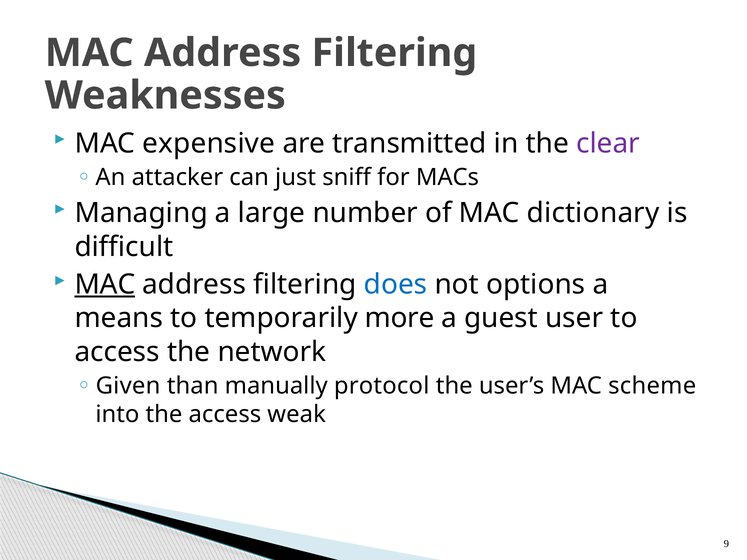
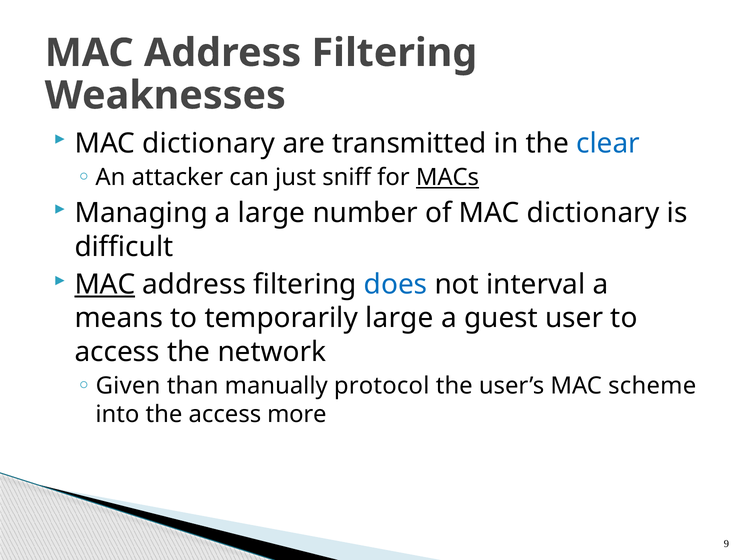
expensive at (209, 143): expensive -> dictionary
clear colour: purple -> blue
MACs underline: none -> present
options: options -> interval
temporarily more: more -> large
weak: weak -> more
